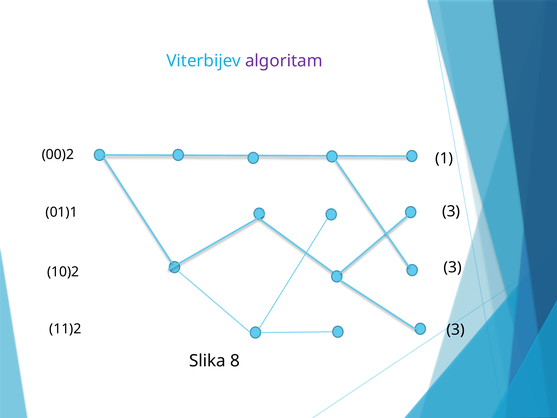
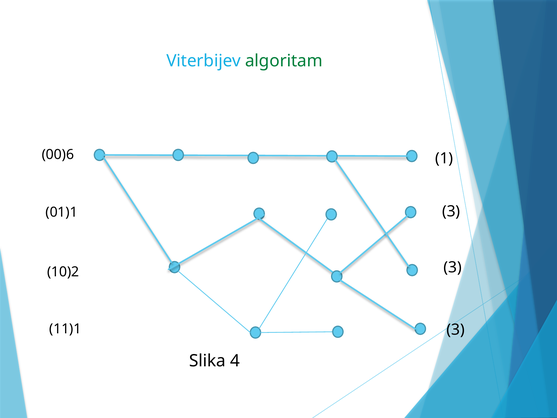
algoritam colour: purple -> green
00)2: 00)2 -> 00)6
11)2: 11)2 -> 11)1
8: 8 -> 4
